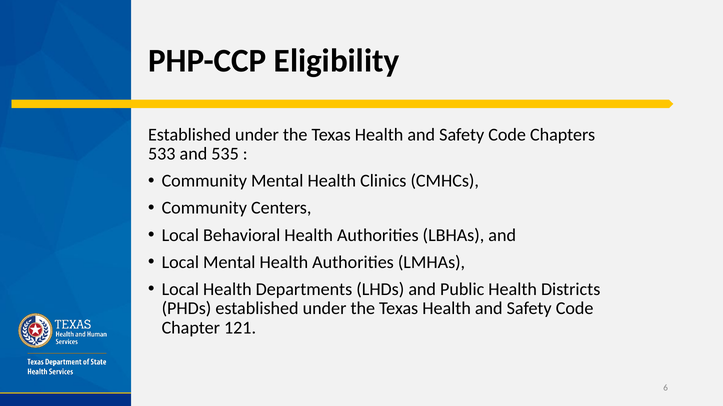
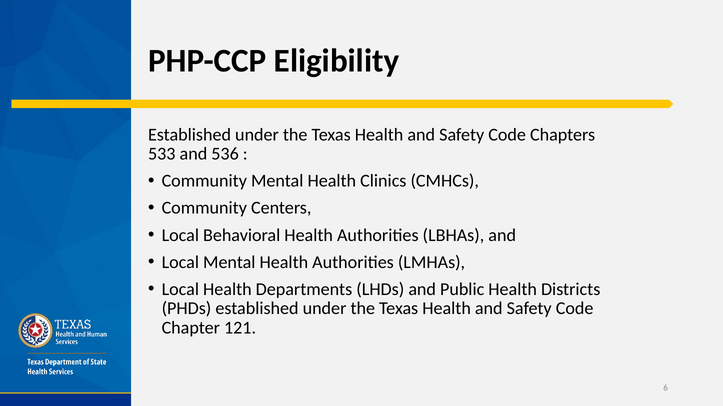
535: 535 -> 536
